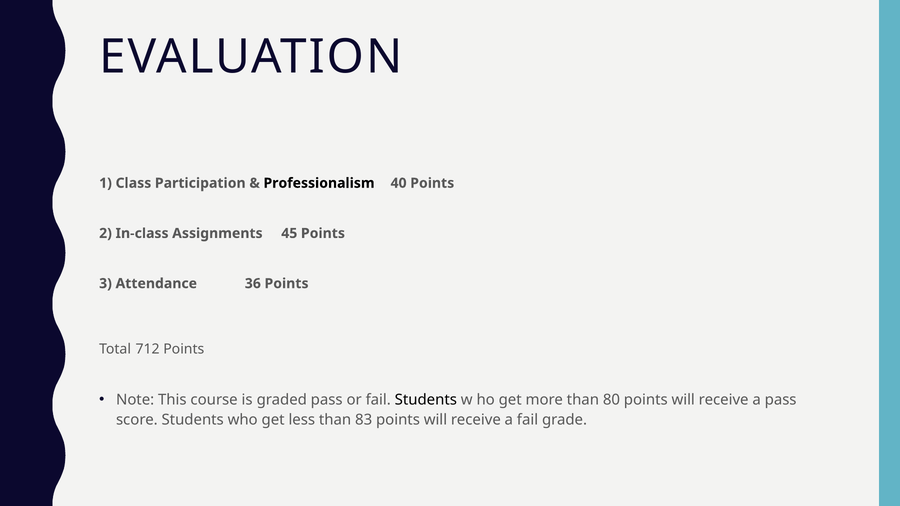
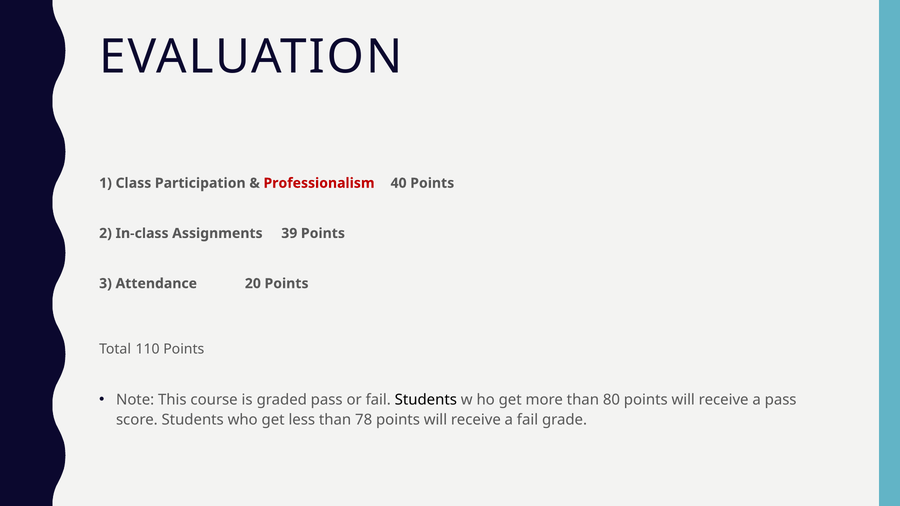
Professionalism colour: black -> red
45: 45 -> 39
36: 36 -> 20
712: 712 -> 110
83: 83 -> 78
